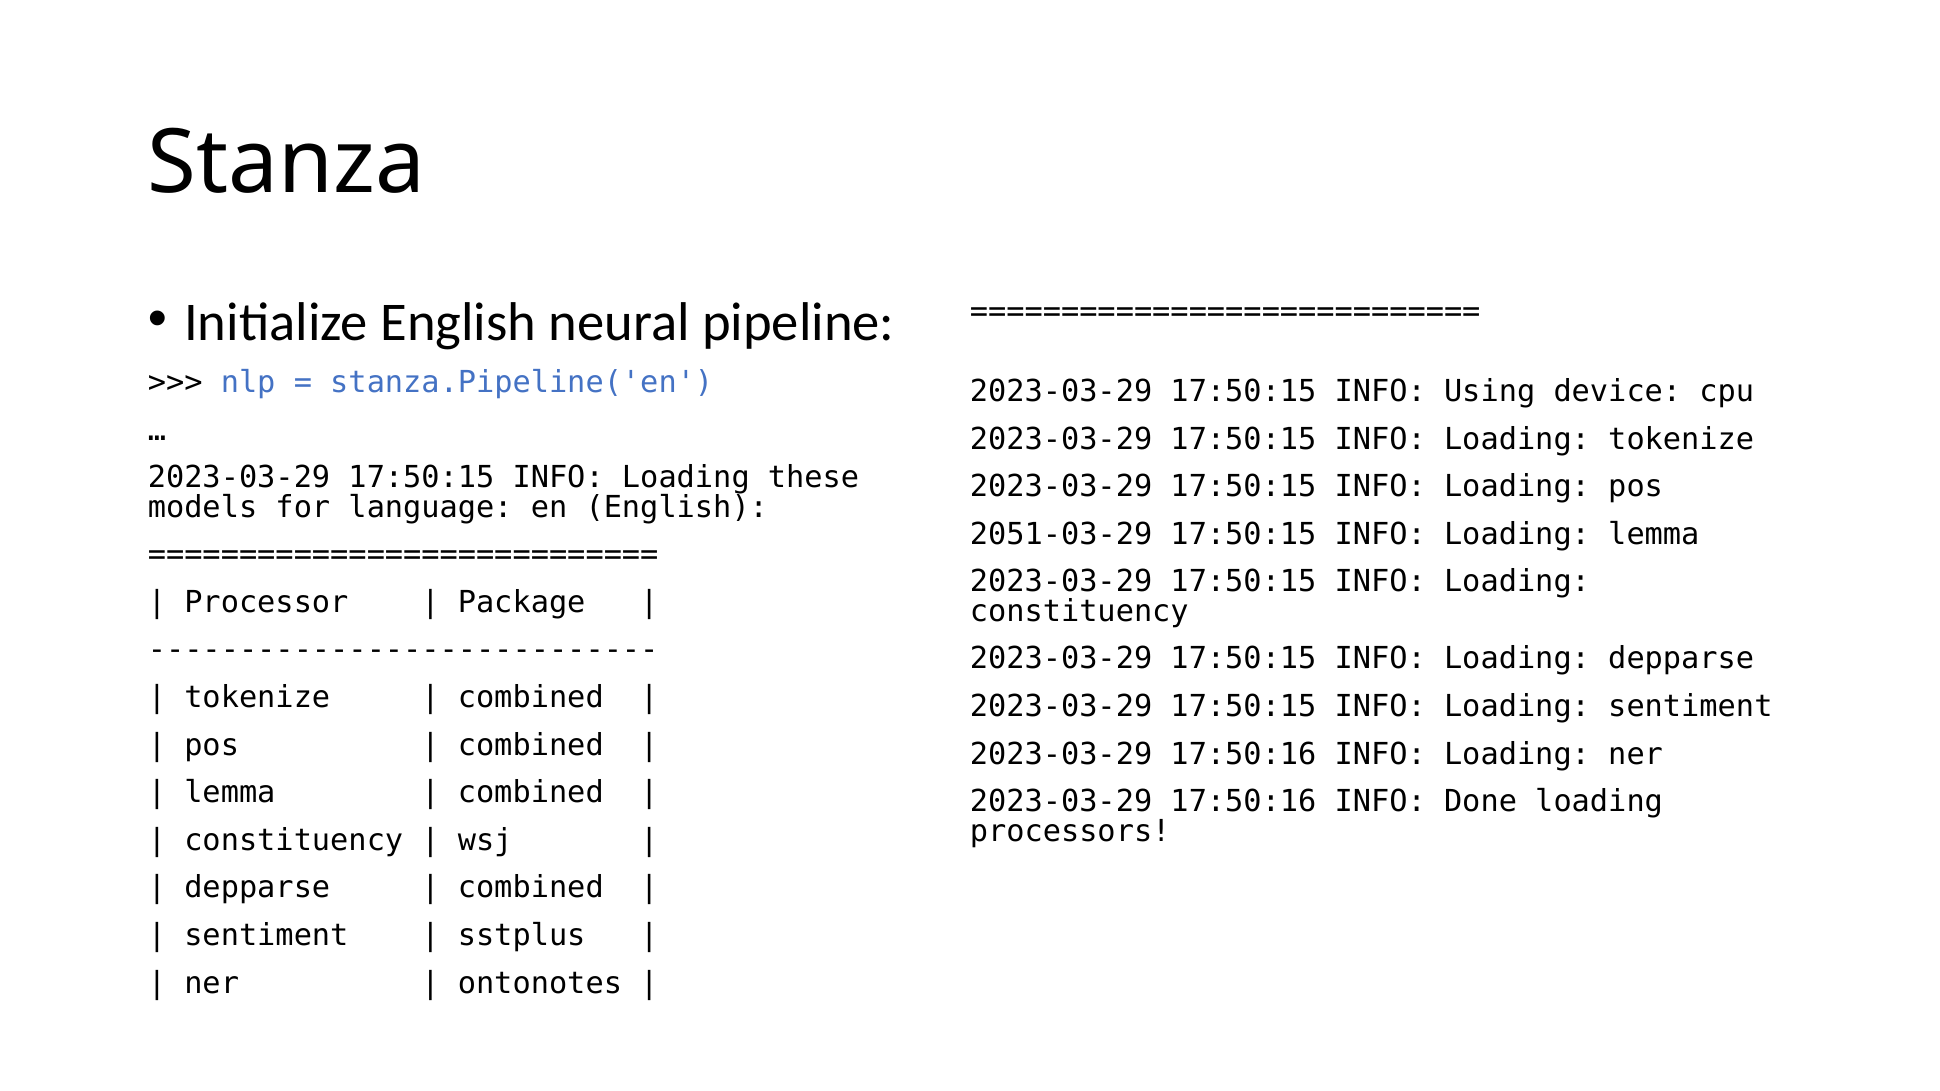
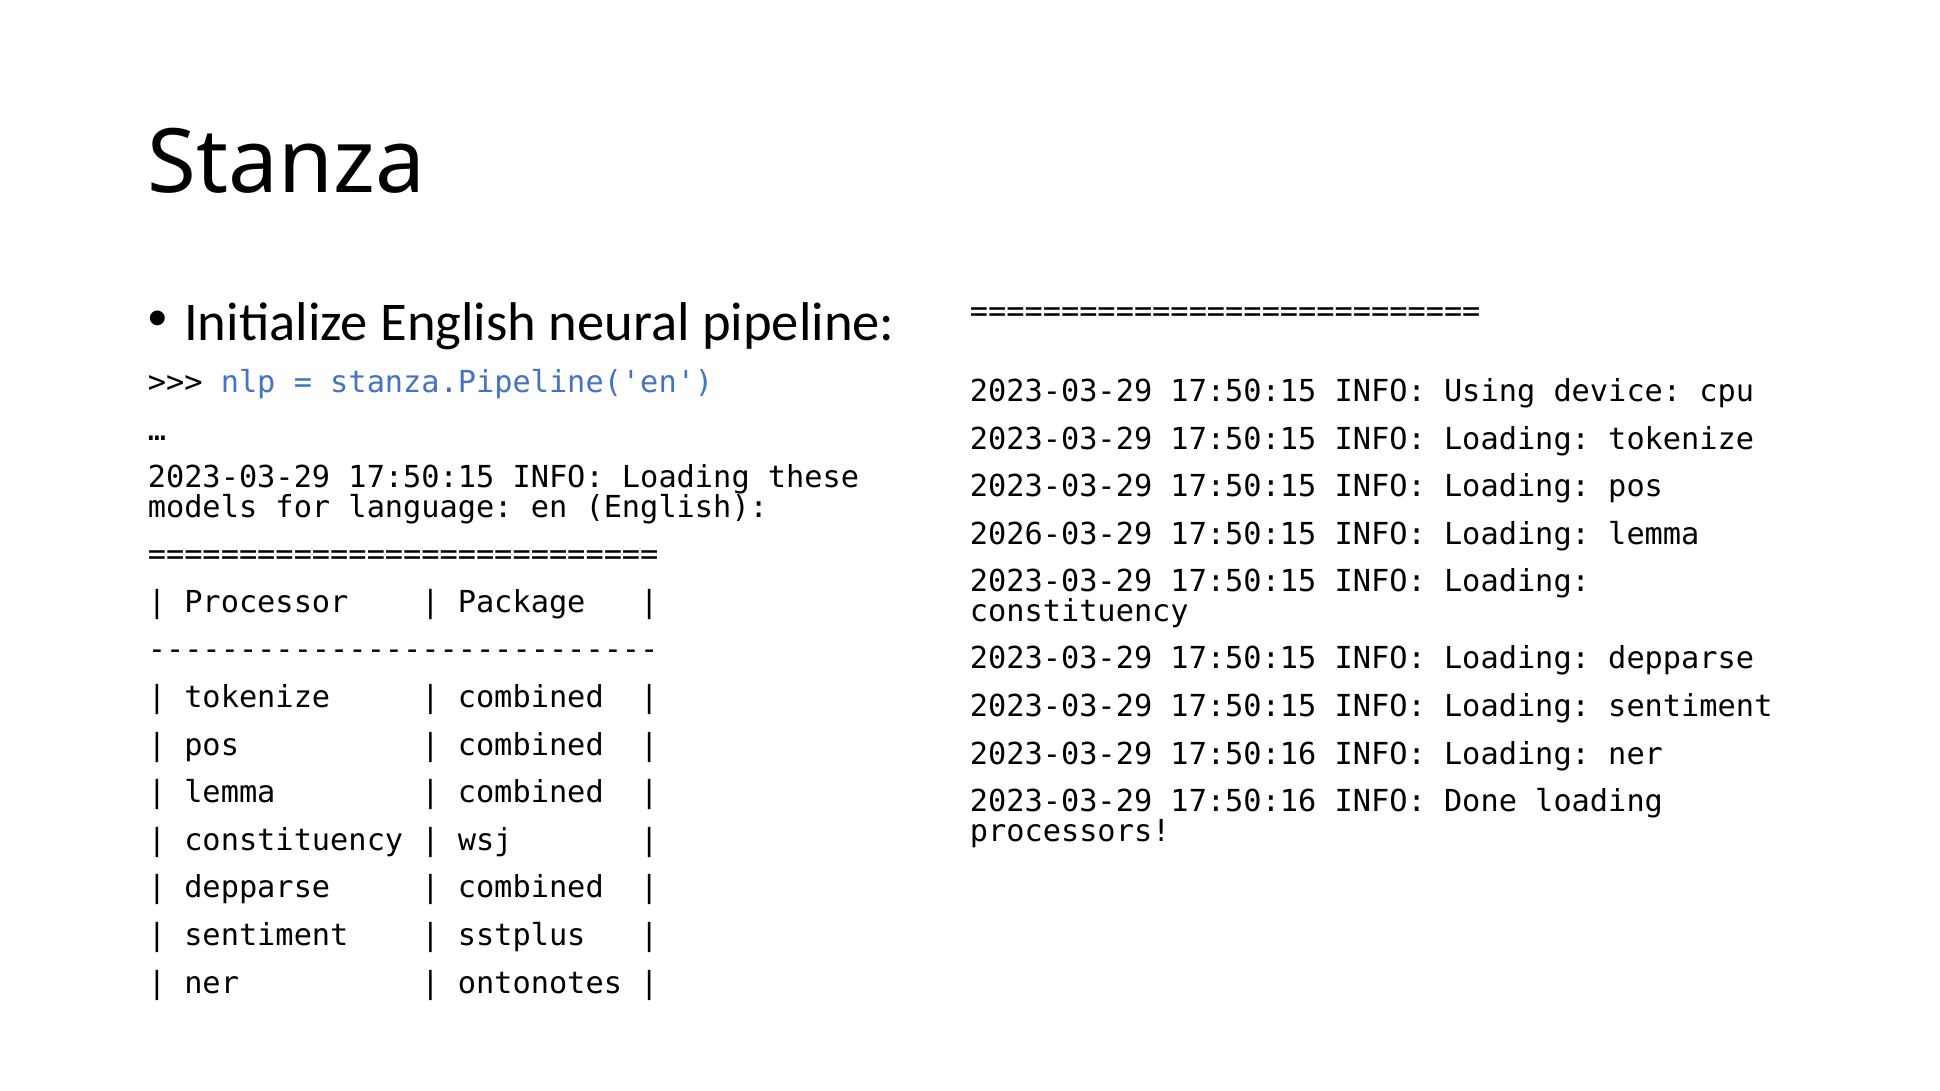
2051-03-29: 2051-03-29 -> 2026-03-29
